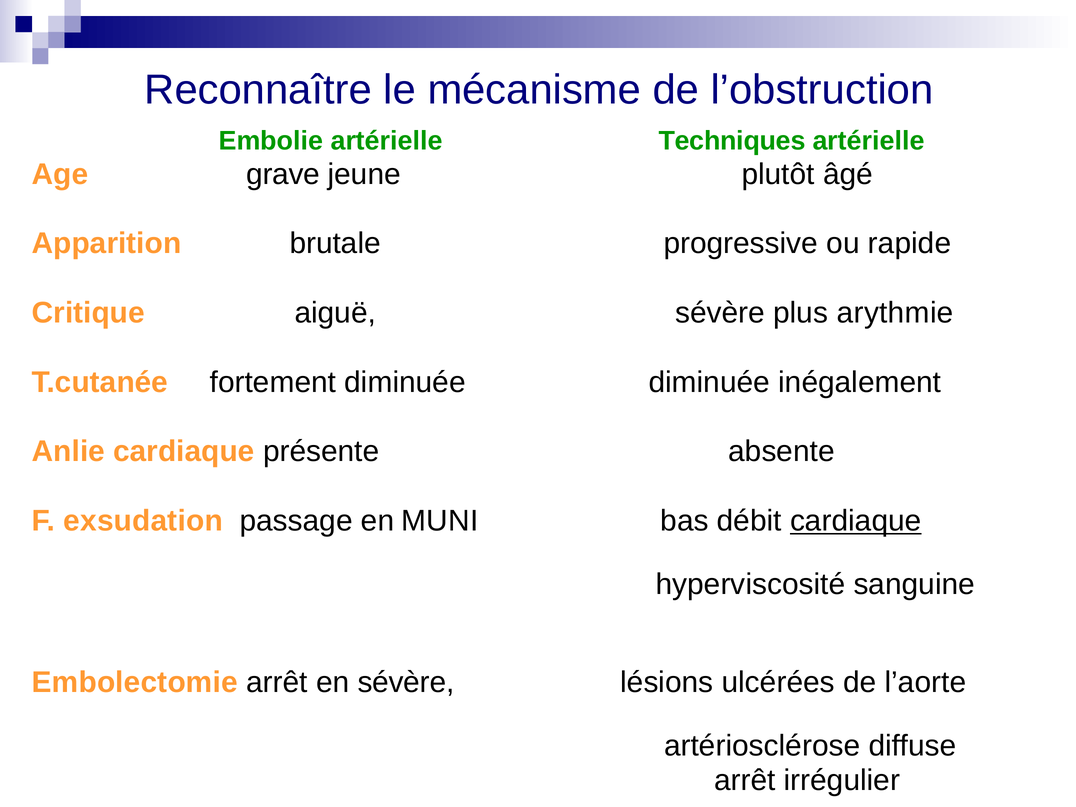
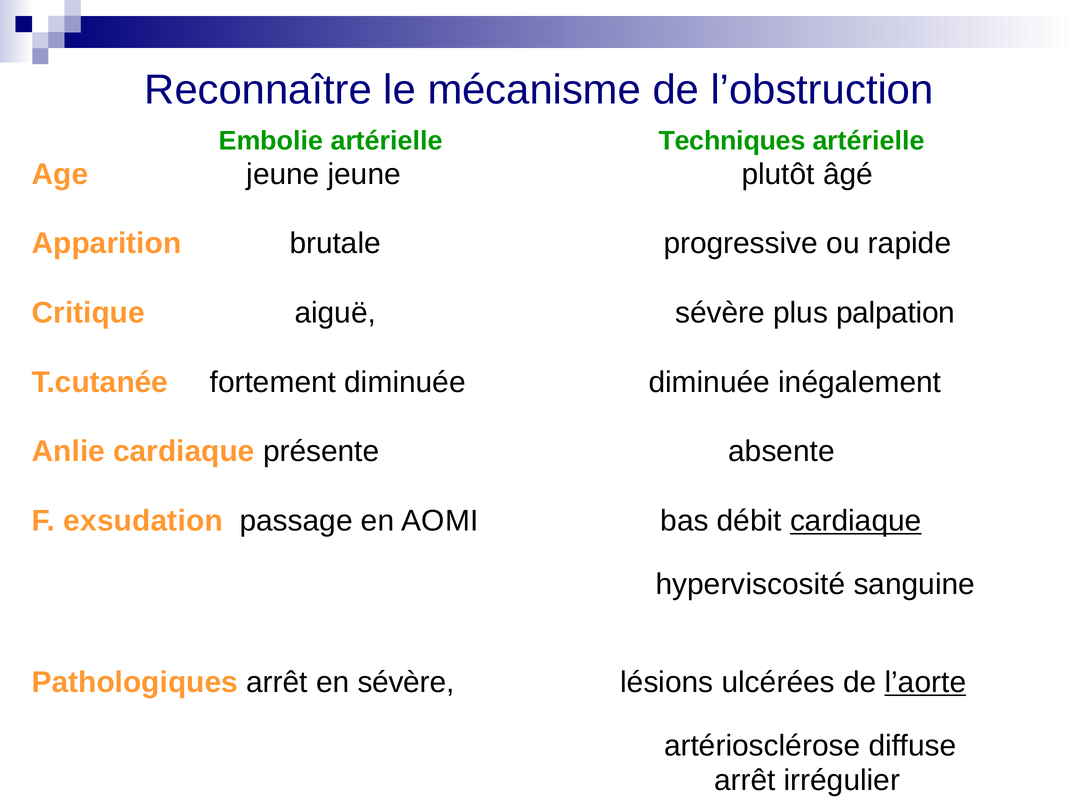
Age grave: grave -> jeune
arythmie: arythmie -> palpation
MUNI: MUNI -> AOMI
Embolectomie: Embolectomie -> Pathologiques
l’aorte underline: none -> present
